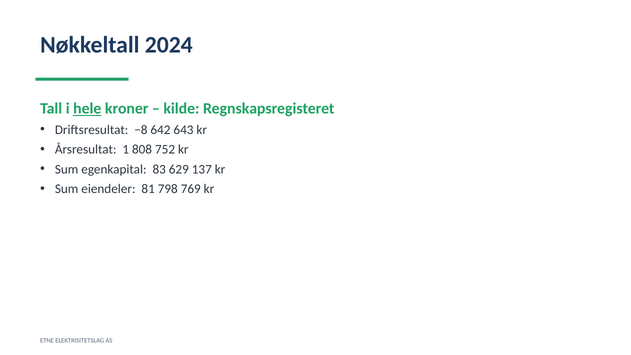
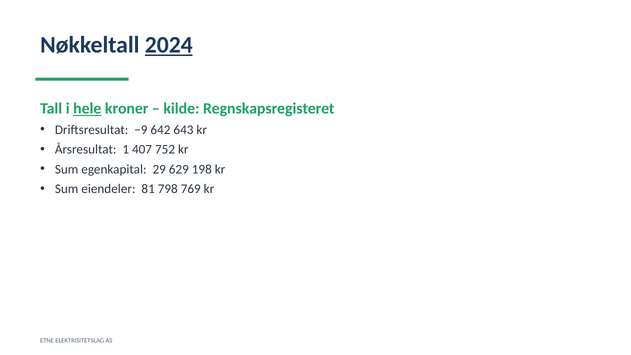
2024 underline: none -> present
−8: −8 -> −9
808: 808 -> 407
83: 83 -> 29
137: 137 -> 198
